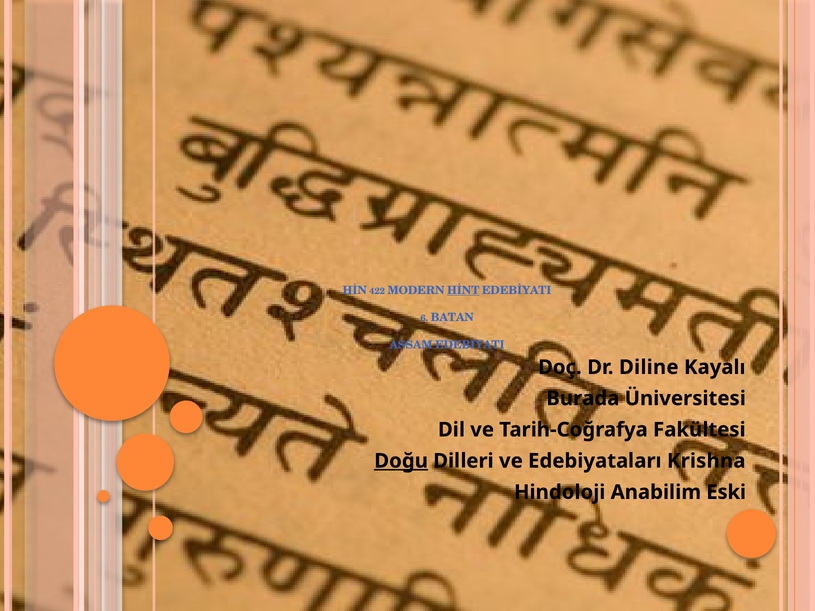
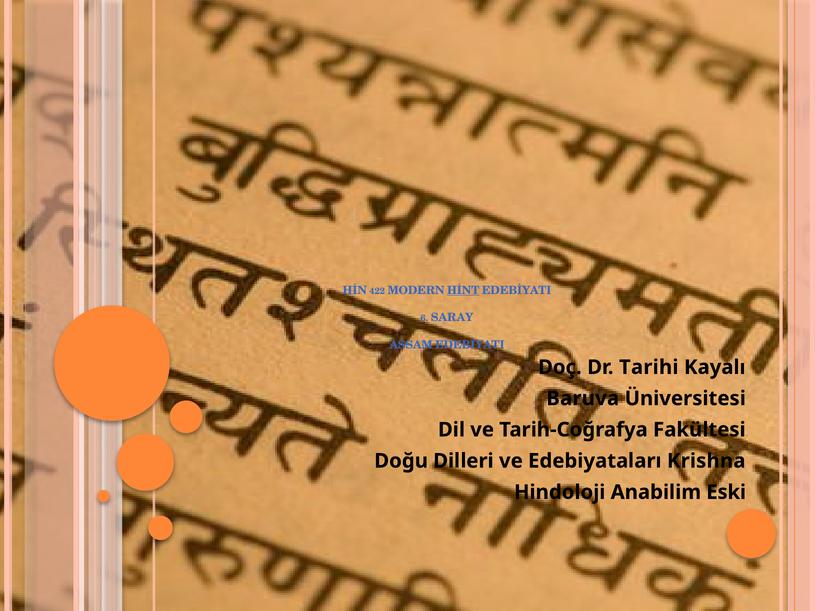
BATAN: BATAN -> SARAY
Diline: Diline -> Tarihi
Burada: Burada -> Baruva
Doğu underline: present -> none
